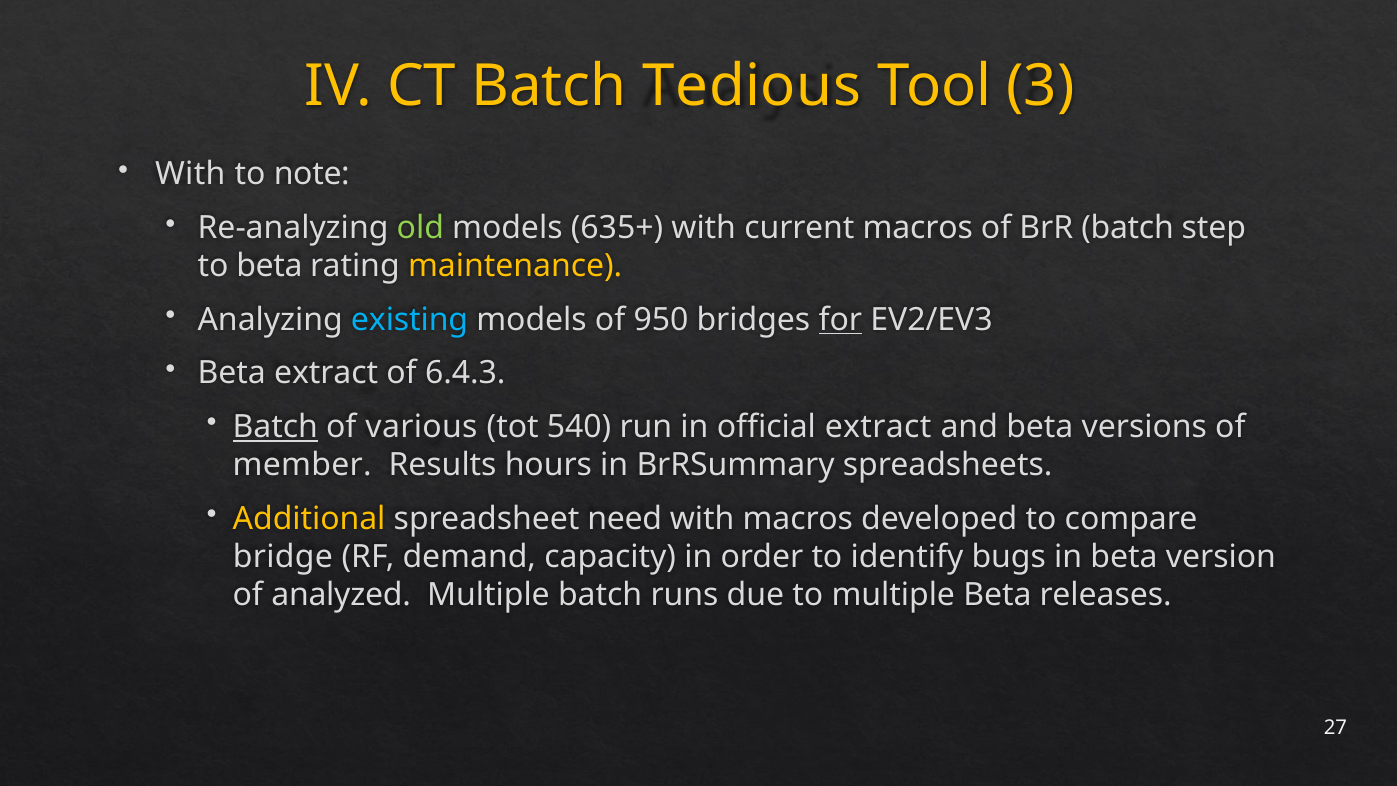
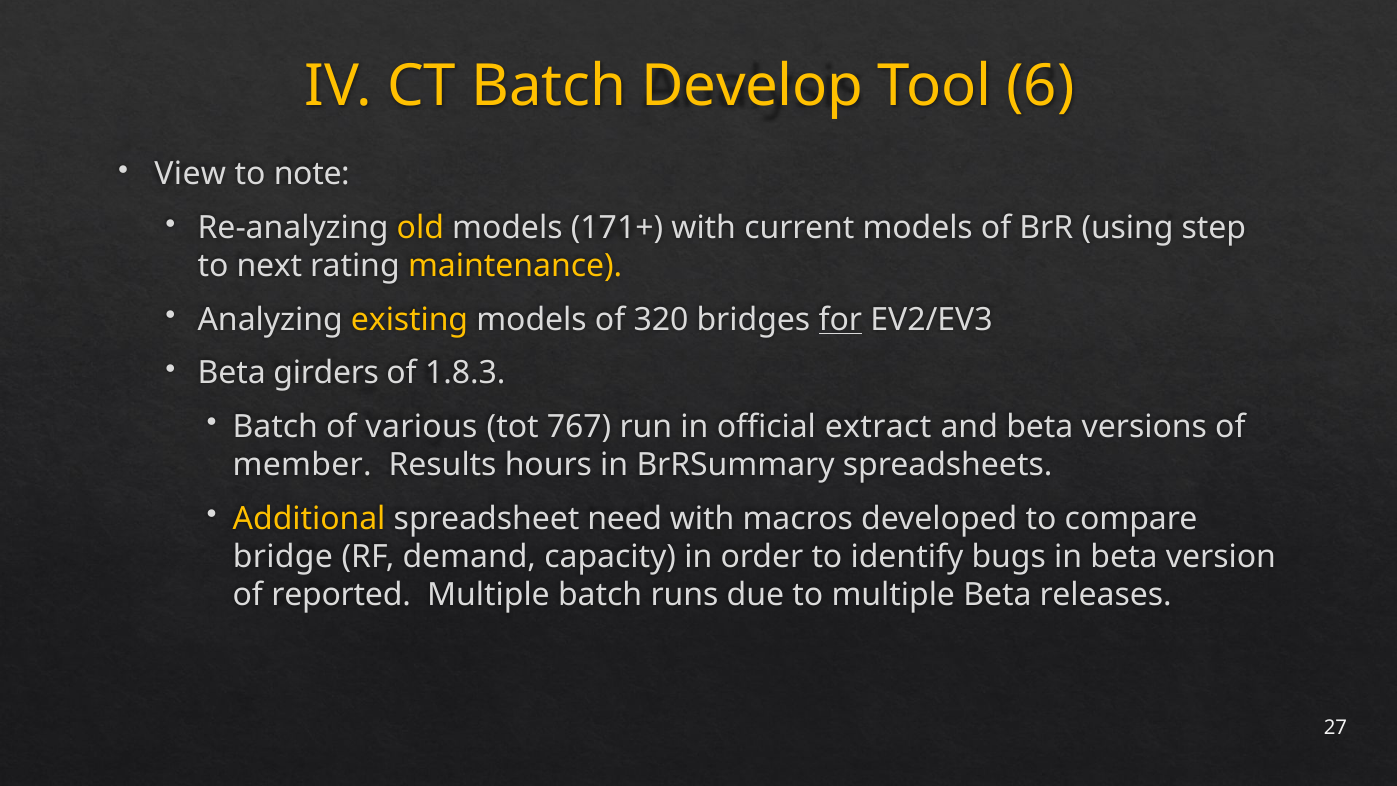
Tedious: Tedious -> Develop
3: 3 -> 6
With at (190, 174): With -> View
old colour: light green -> yellow
635+: 635+ -> 171+
current macros: macros -> models
BrR batch: batch -> using
to beta: beta -> next
existing colour: light blue -> yellow
950: 950 -> 320
Beta extract: extract -> girders
6.4.3: 6.4.3 -> 1.8.3
Batch at (275, 427) underline: present -> none
540: 540 -> 767
analyzed: analyzed -> reported
